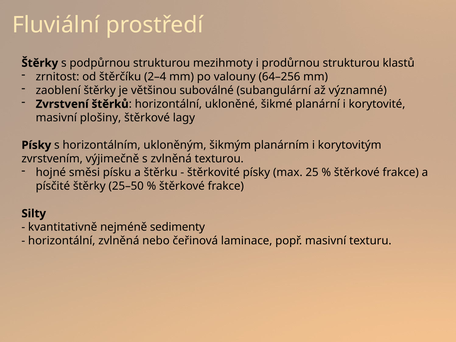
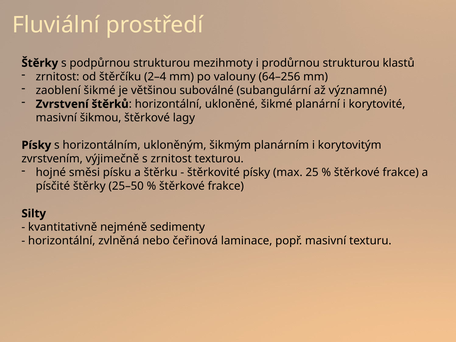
zaoblení štěrky: štěrky -> šikmé
plošiny: plošiny -> šikmou
s zvlněná: zvlněná -> zrnitost
